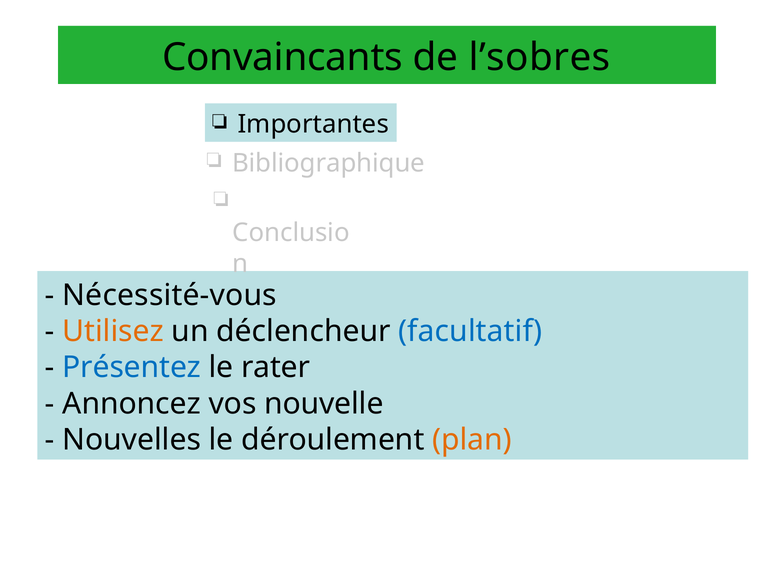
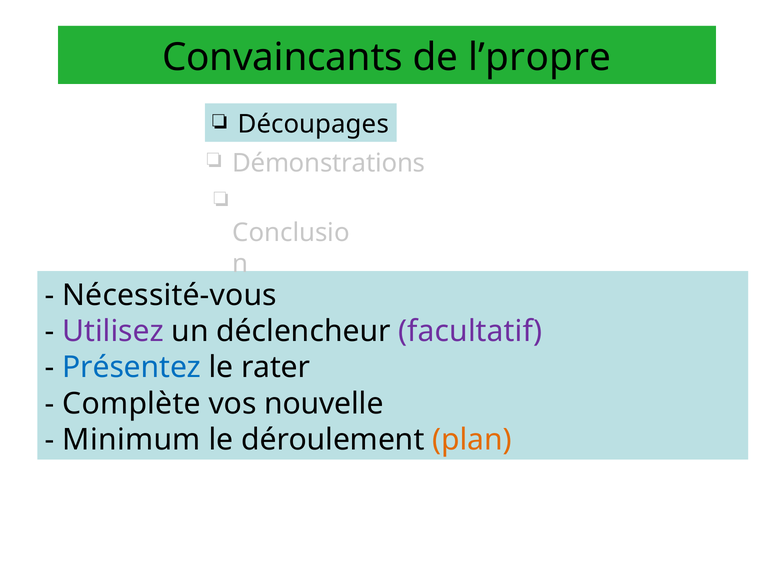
l’sobres: l’sobres -> l’propre
Importantes: Importantes -> Découpages
Bibliographique: Bibliographique -> Démonstrations
Utilisez colour: orange -> purple
facultatif colour: blue -> purple
Annoncez: Annoncez -> Complète
Nouvelles: Nouvelles -> Minimum
